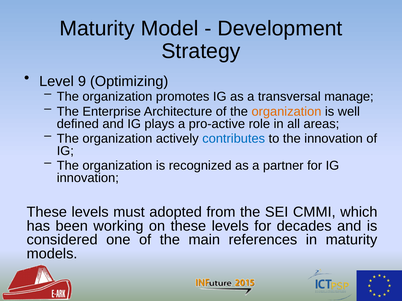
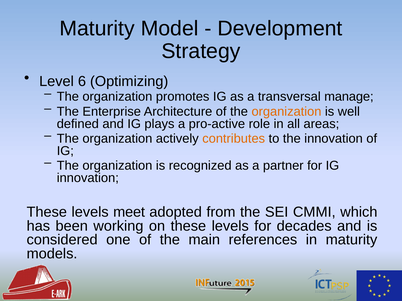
9: 9 -> 6
contributes colour: blue -> orange
must: must -> meet
